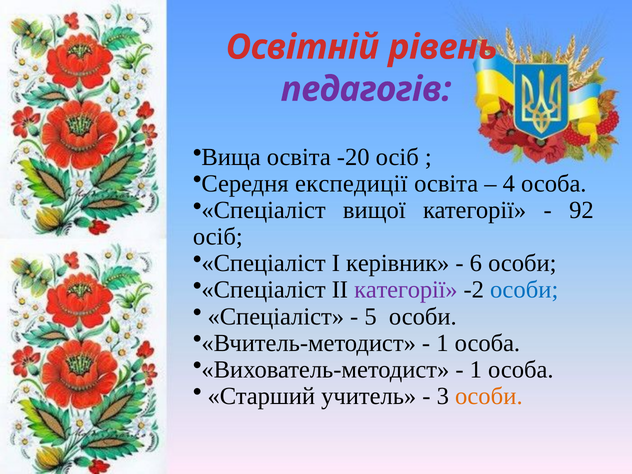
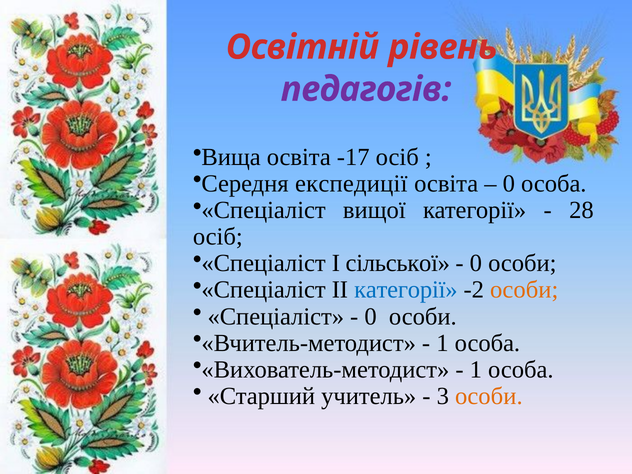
-20: -20 -> -17
4 at (509, 184): 4 -> 0
92: 92 -> 28
керівник: керівник -> сільської
6 at (476, 263): 6 -> 0
категорії at (406, 290) colour: purple -> blue
особи at (524, 290) colour: blue -> orange
5 at (371, 316): 5 -> 0
